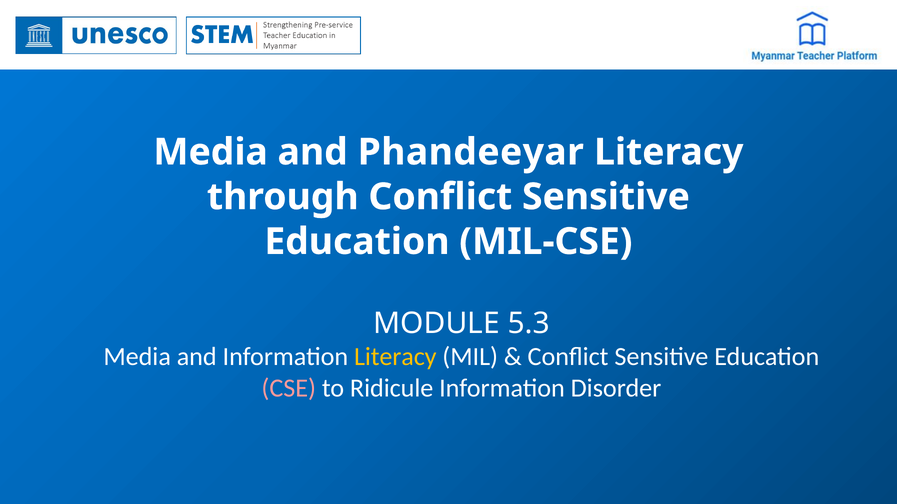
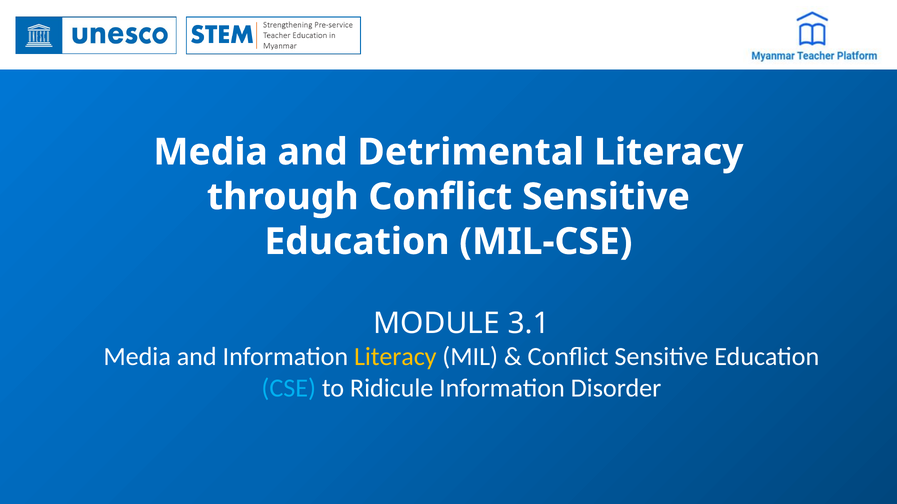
Phandeeyar: Phandeeyar -> Detrimental
5.3: 5.3 -> 3.1
CSE colour: pink -> light blue
